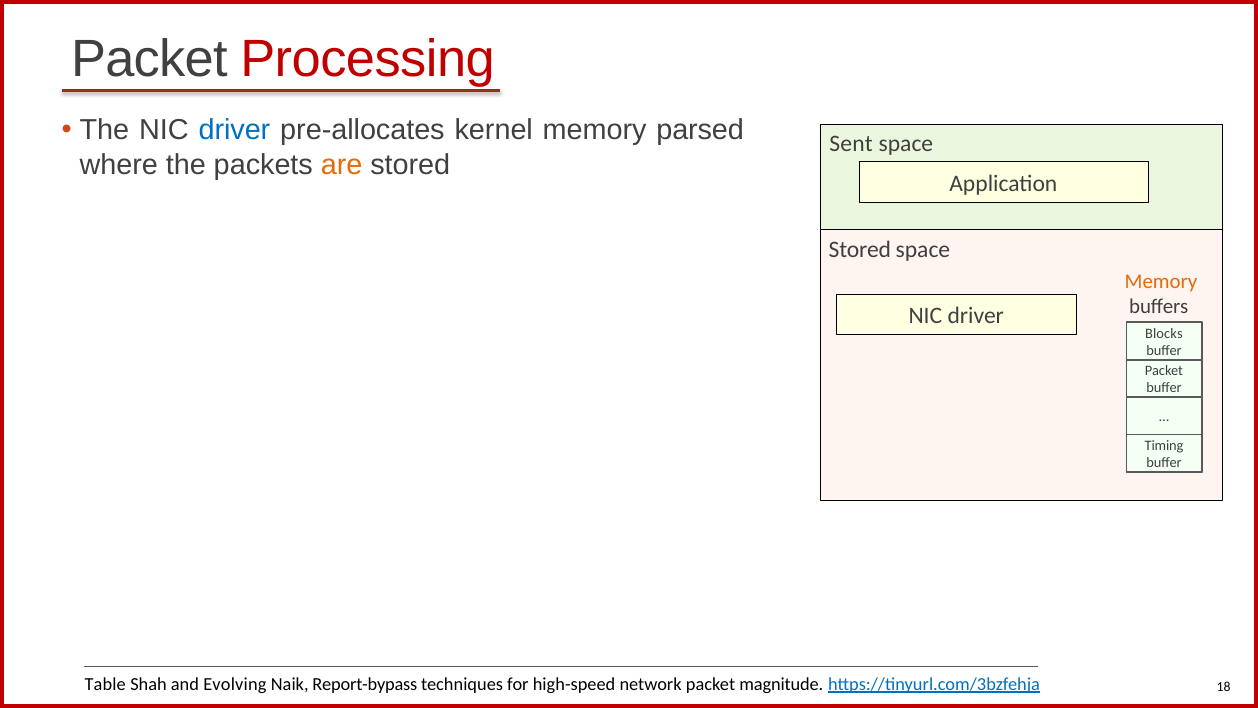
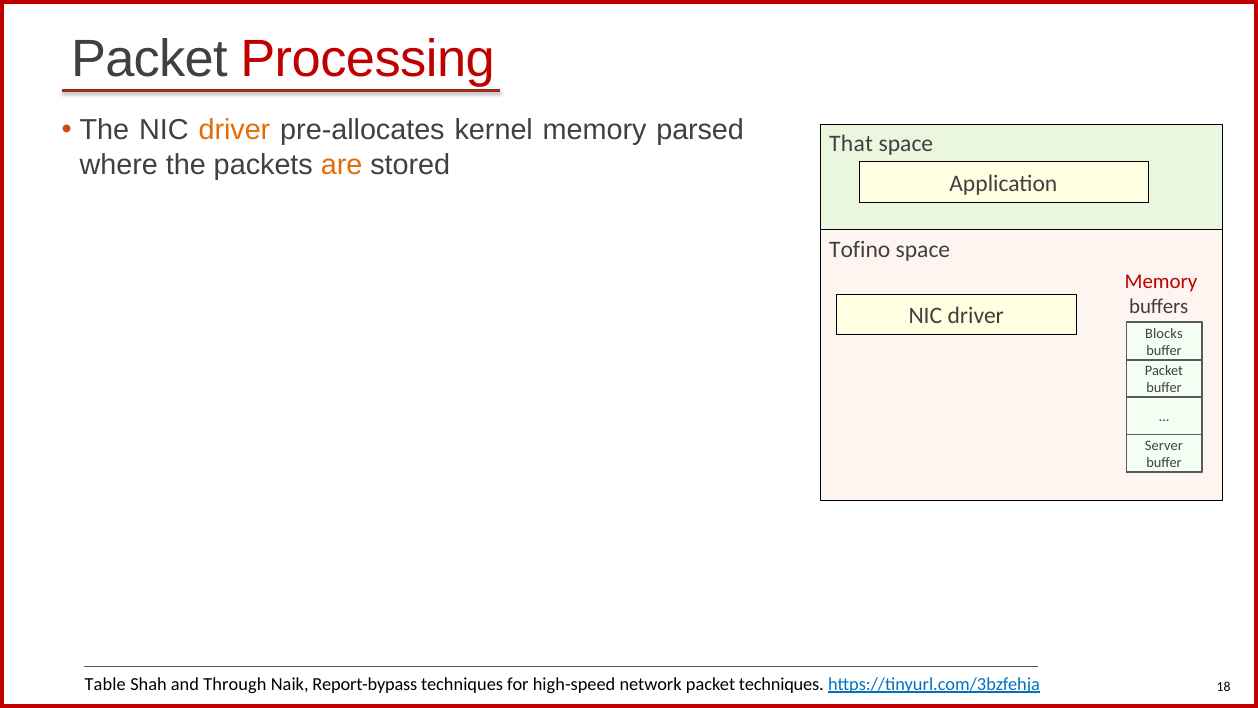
driver at (234, 130) colour: blue -> orange
Sent: Sent -> That
Stored at (860, 249): Stored -> Tofino
Memory at (1161, 281) colour: orange -> red
Timing: Timing -> Server
Evolving: Evolving -> Through
packet magnitude: magnitude -> techniques
